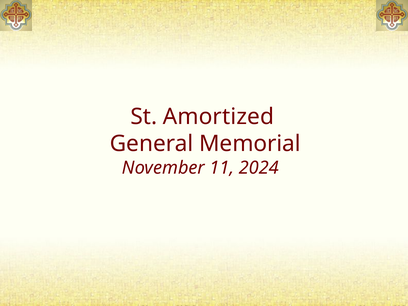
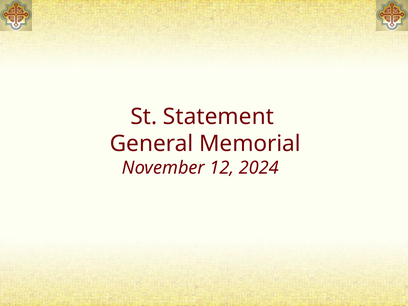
Amortized: Amortized -> Statement
11: 11 -> 12
